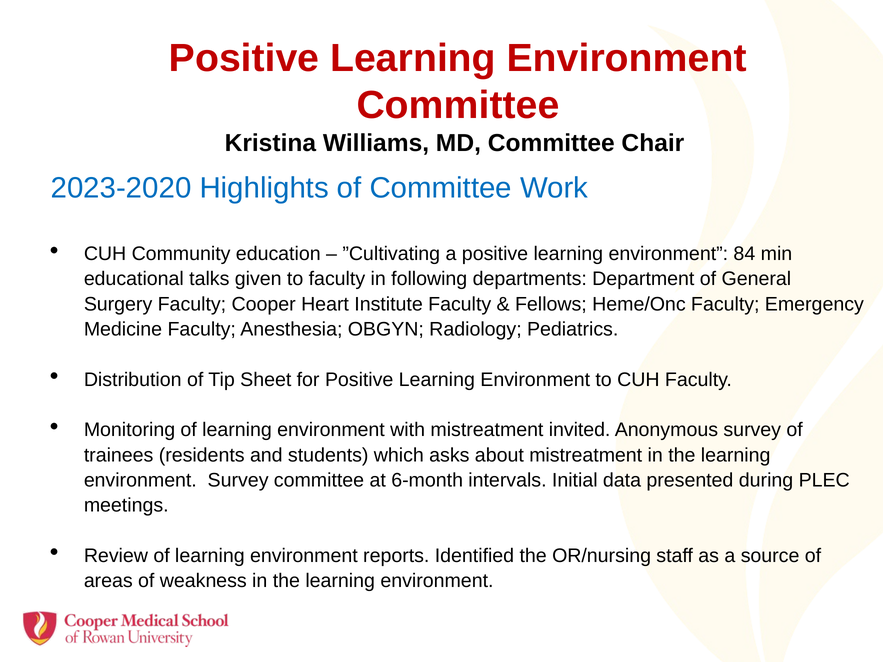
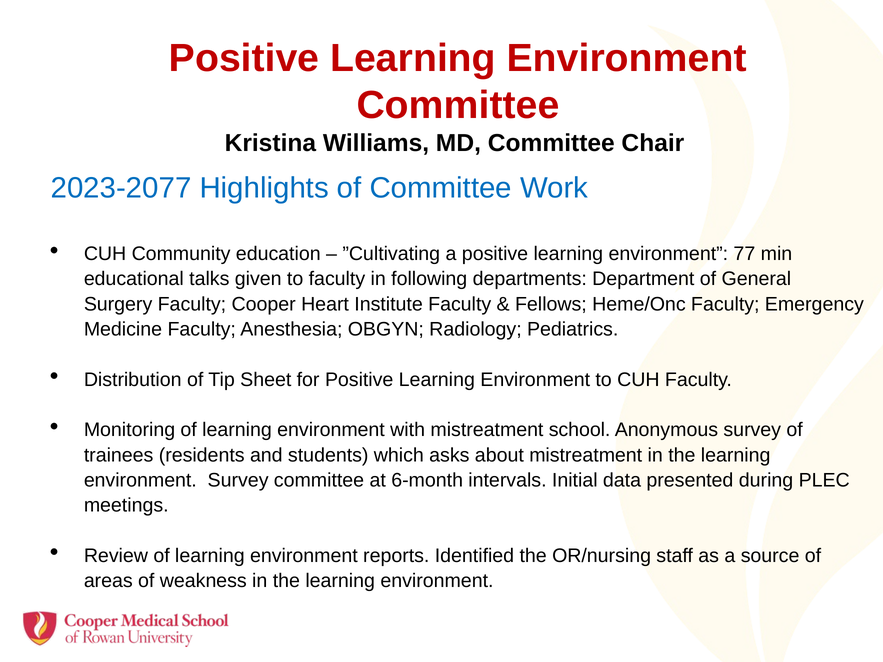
2023-2020: 2023-2020 -> 2023-2077
84: 84 -> 77
invited: invited -> school
